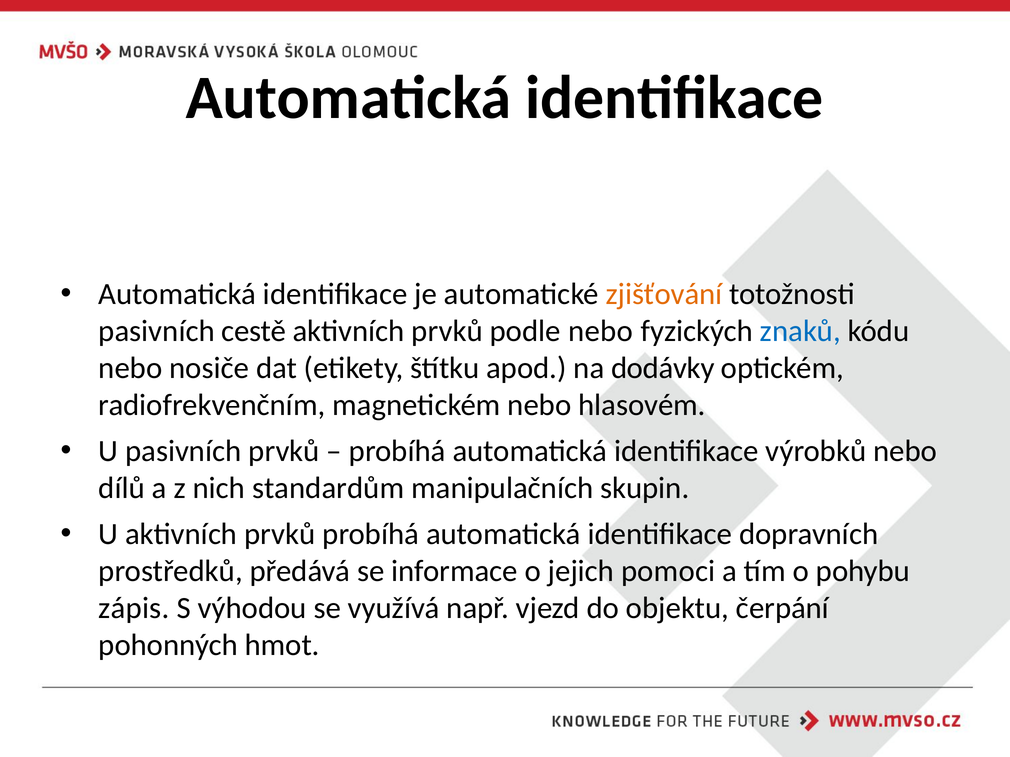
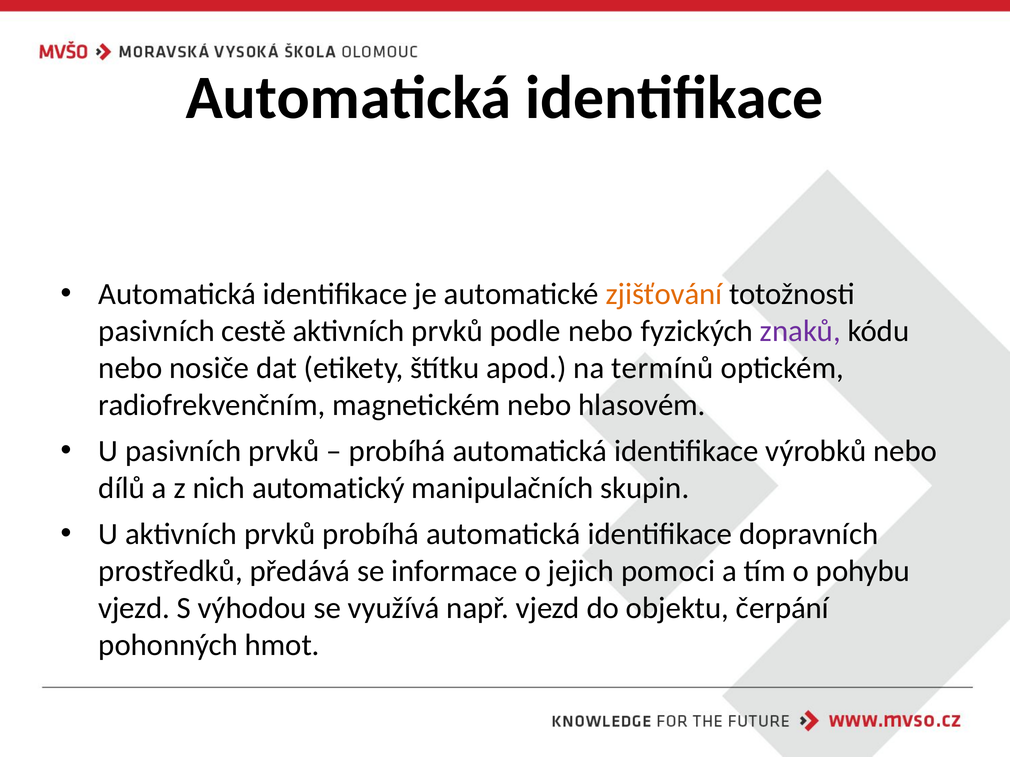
znaků colour: blue -> purple
dodávky: dodávky -> termínů
standardům: standardům -> automatický
zápis at (134, 609): zápis -> vjezd
